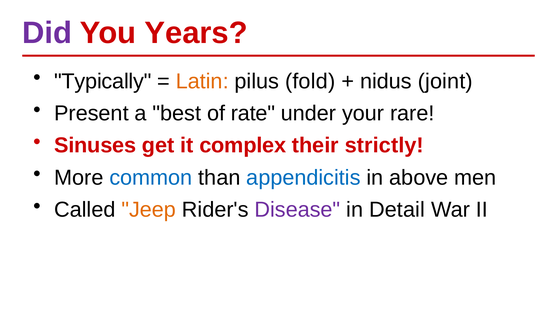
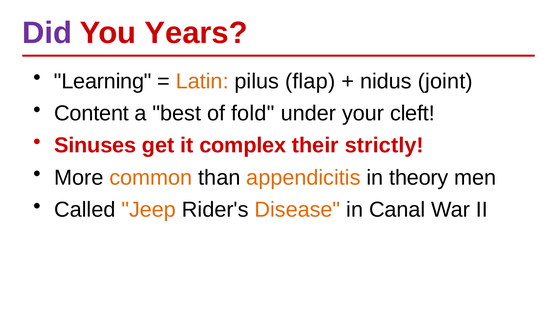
Typically: Typically -> Learning
fold: fold -> flap
Present: Present -> Content
rate: rate -> fold
rare: rare -> cleft
common colour: blue -> orange
appendicitis colour: blue -> orange
above: above -> theory
Disease colour: purple -> orange
Detail: Detail -> Canal
